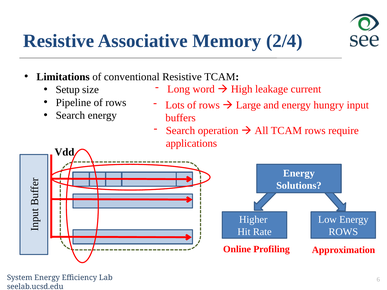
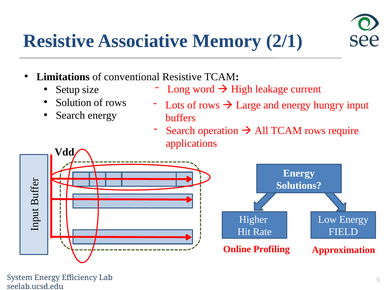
2/4: 2/4 -> 2/1
Pipeline: Pipeline -> Solution
ROWS at (343, 232): ROWS -> FIELD
